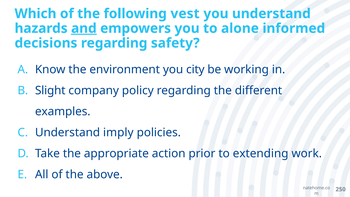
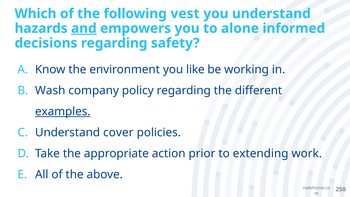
city: city -> like
Slight: Slight -> Wash
examples underline: none -> present
imply: imply -> cover
